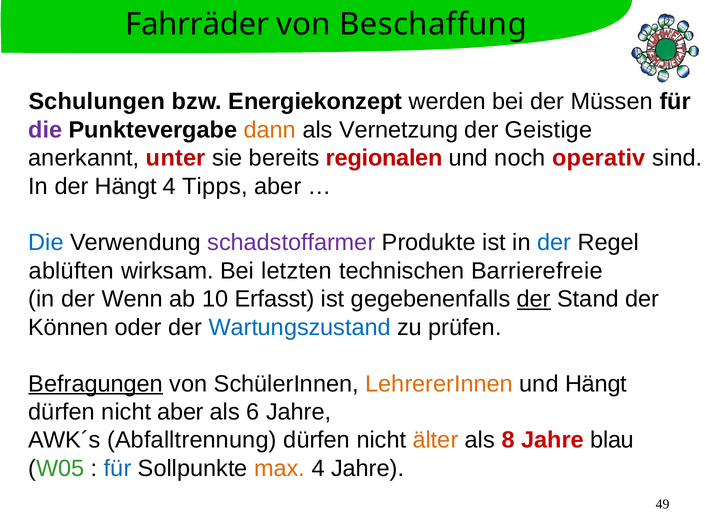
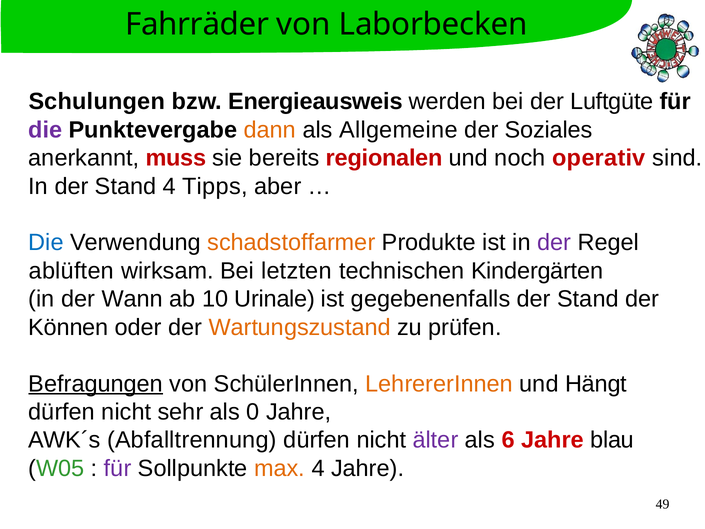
Beschaffung: Beschaffung -> Laborbecken
Energiekonzept: Energiekonzept -> Energieausweis
Müssen: Müssen -> Luftgüte
Vernetzung: Vernetzung -> Allgemeine
Geistige: Geistige -> Soziales
unter: unter -> muss
In der Hängt: Hängt -> Stand
schadstoffarmer colour: purple -> orange
der at (554, 243) colour: blue -> purple
Barrierefreie: Barrierefreie -> Kindergärten
Wenn: Wenn -> Wann
Erfasst: Erfasst -> Urinale
der at (534, 299) underline: present -> none
Wartungszustand colour: blue -> orange
nicht aber: aber -> sehr
6: 6 -> 0
älter colour: orange -> purple
8: 8 -> 6
für at (118, 468) colour: blue -> purple
